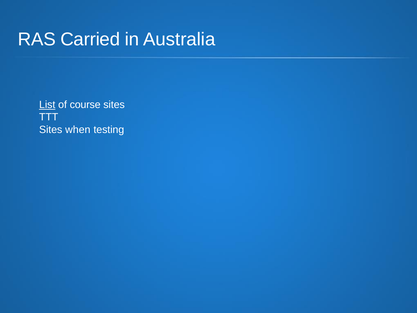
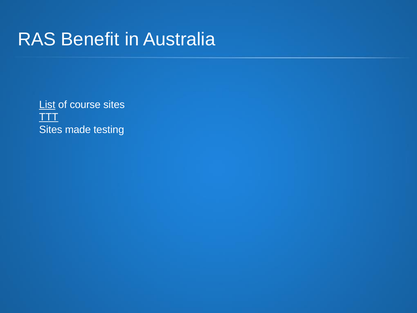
Carried: Carried -> Benefit
TTT underline: none -> present
when: when -> made
